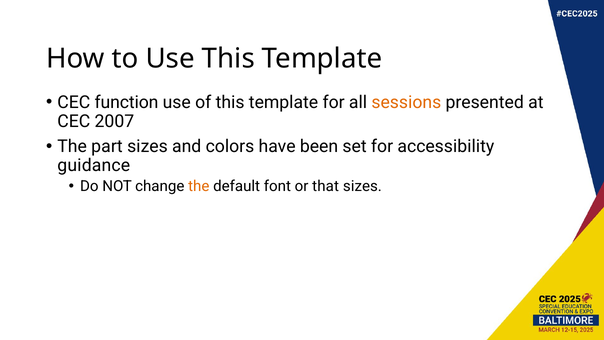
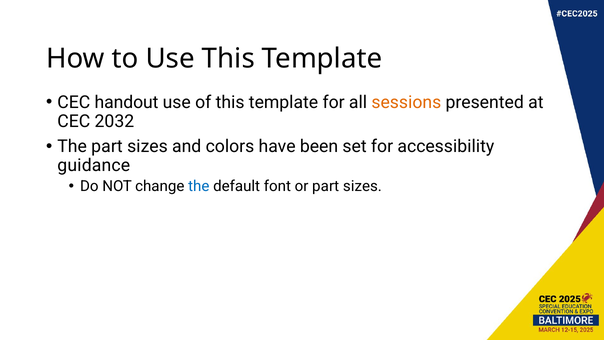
function: function -> handout
2007: 2007 -> 2032
the at (199, 186) colour: orange -> blue
or that: that -> part
